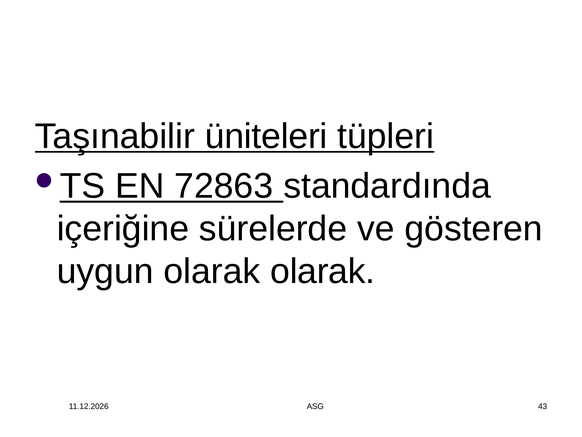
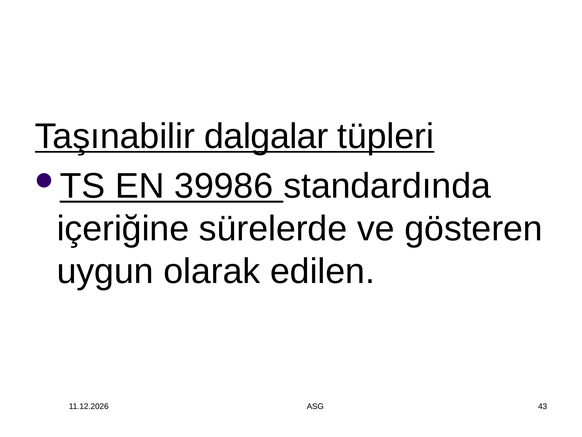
üniteleri: üniteleri -> dalgalar
72863: 72863 -> 39986
olarak olarak: olarak -> edilen
